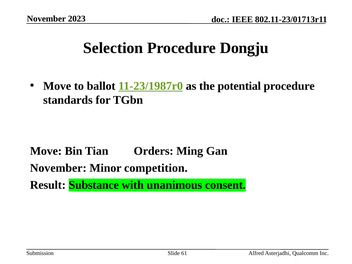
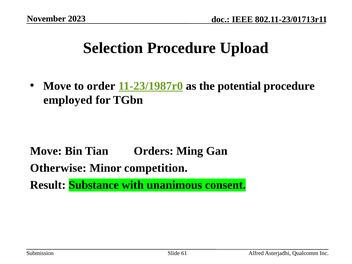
Dongju: Dongju -> Upload
ballot: ballot -> order
standards: standards -> employed
November at (58, 168): November -> Otherwise
